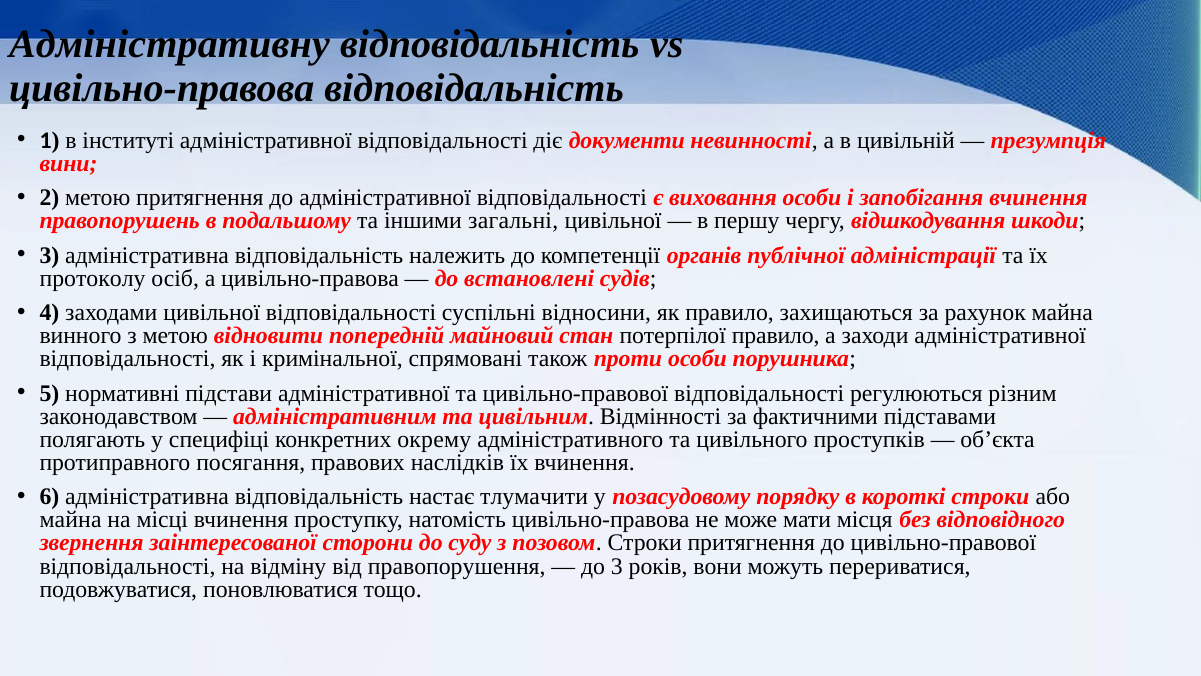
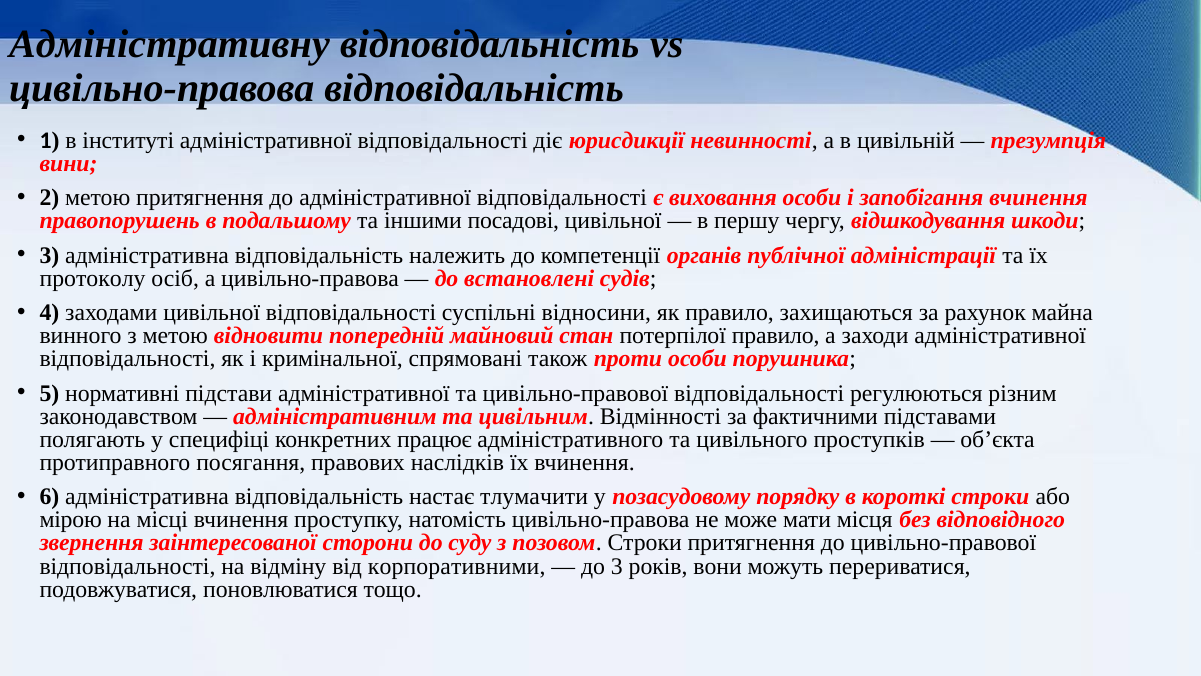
документи: документи -> юрисдикції
загальні: загальні -> посадові
окрему: окрему -> працює
майна at (71, 520): майна -> мірою
правопорушення: правопорушення -> корпоративними
